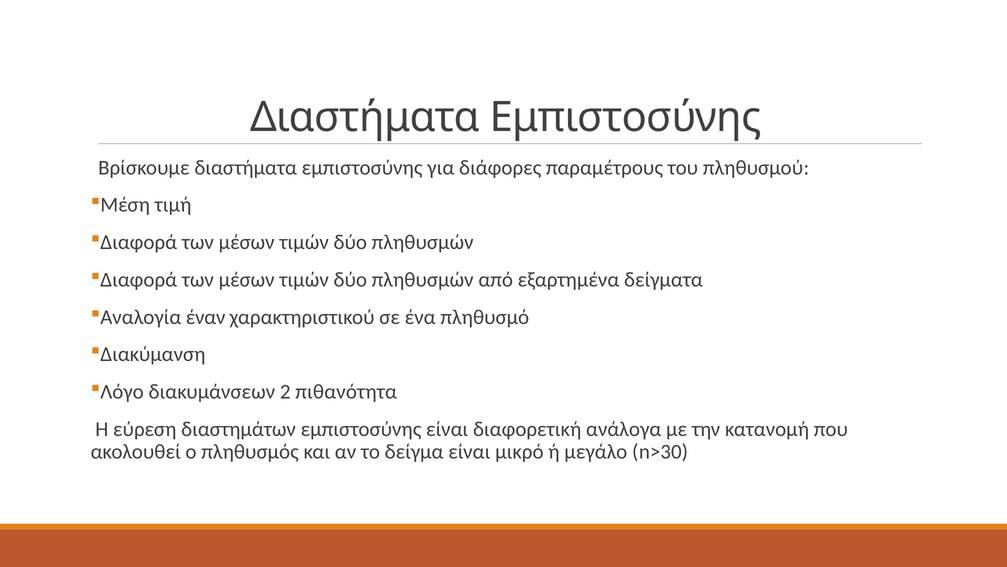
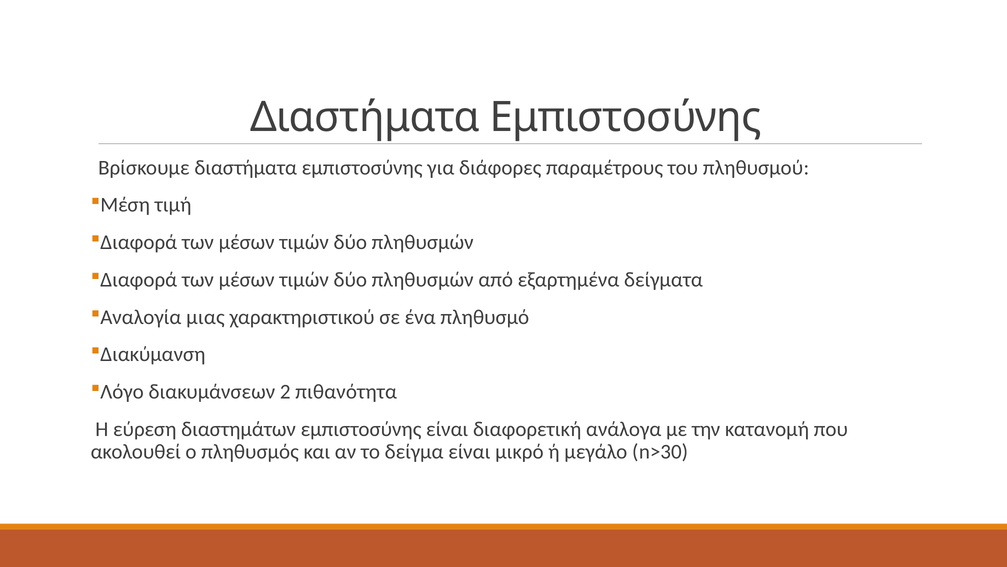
έναν: έναν -> μιας
